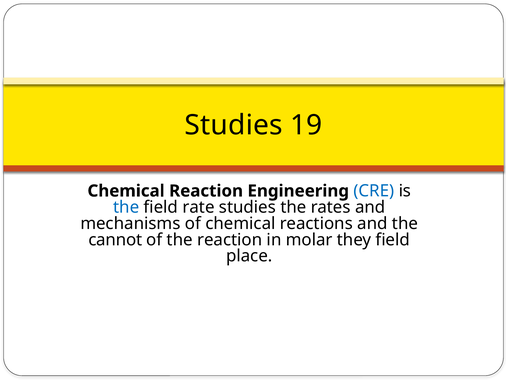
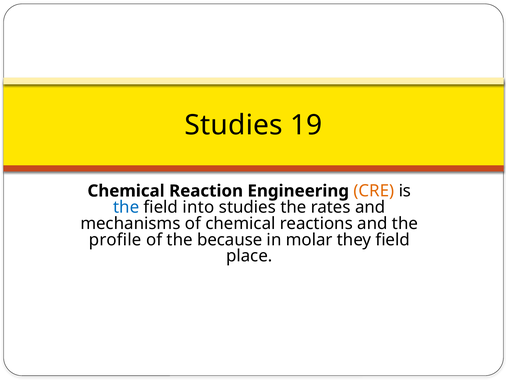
CRE colour: blue -> orange
rate: rate -> into
cannot: cannot -> profile
the reaction: reaction -> because
